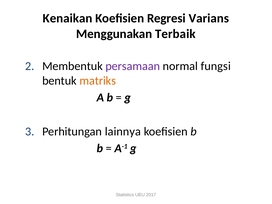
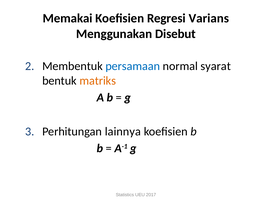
Kenaikan: Kenaikan -> Memakai
Terbaik: Terbaik -> Disebut
persamaan colour: purple -> blue
fungsi: fungsi -> syarat
